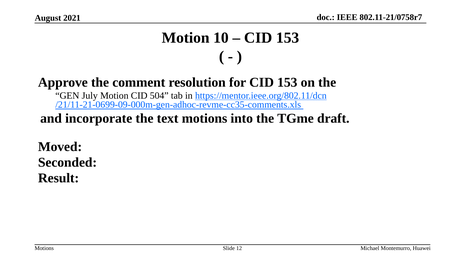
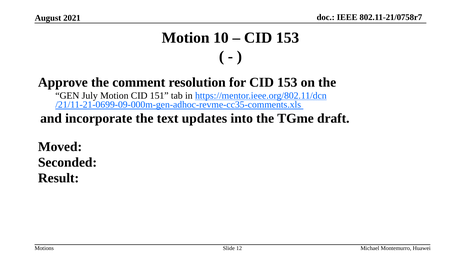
504: 504 -> 151
text motions: motions -> updates
